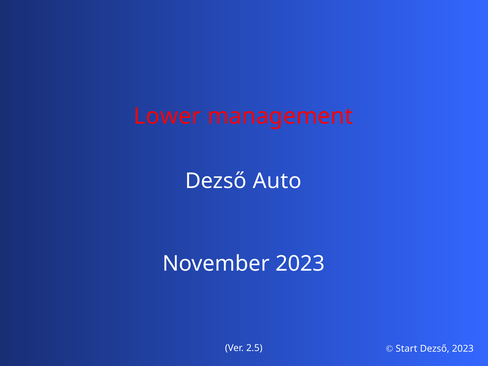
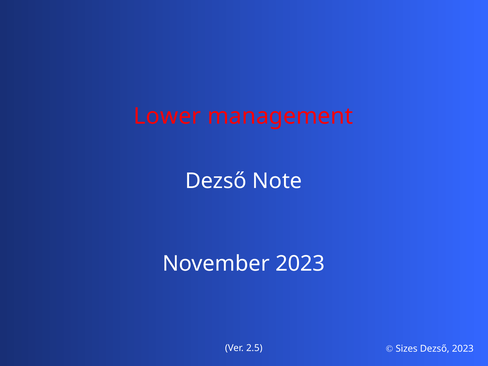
Auto: Auto -> Note
Start: Start -> Sizes
